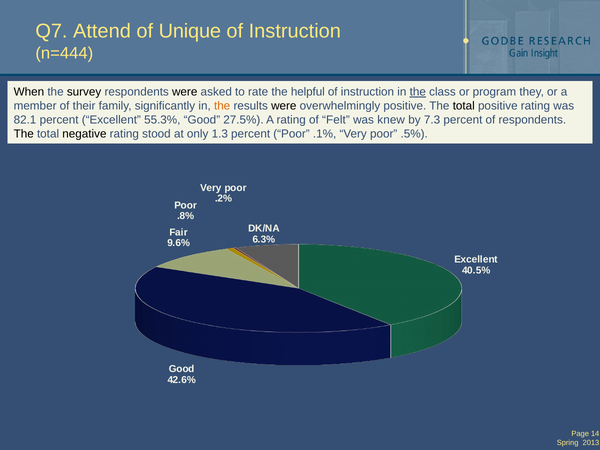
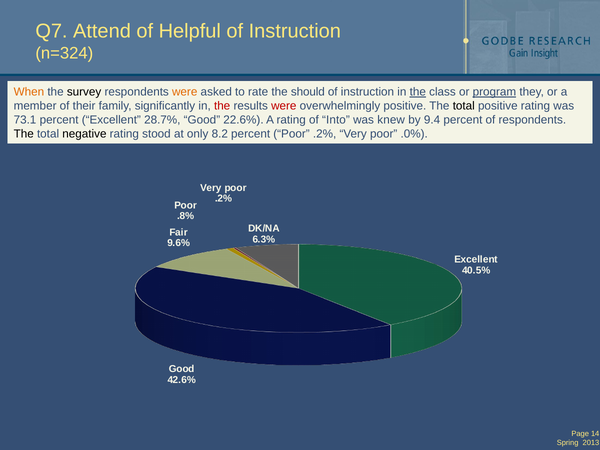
Unique: Unique -> Helpful
n=444: n=444 -> n=324
When colour: black -> orange
were at (185, 92) colour: black -> orange
helpful: helpful -> should
program underline: none -> present
the at (222, 106) colour: orange -> red
were at (284, 106) colour: black -> red
82.1: 82.1 -> 73.1
55.3%: 55.3% -> 28.7%
27.5%: 27.5% -> 22.6%
Felt: Felt -> Into
7.3: 7.3 -> 9.4
1.3: 1.3 -> 8.2
percent Poor .1%: .1% -> .2%
.5%: .5% -> .0%
